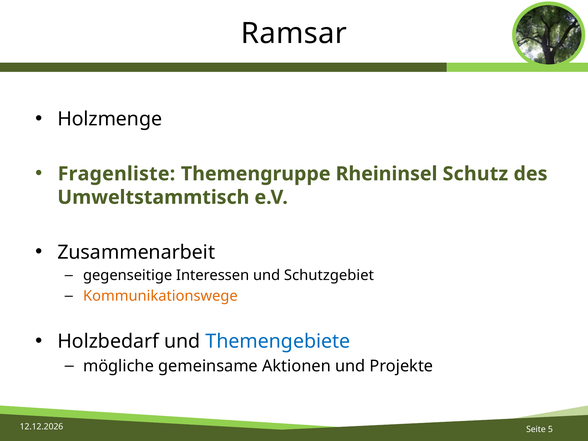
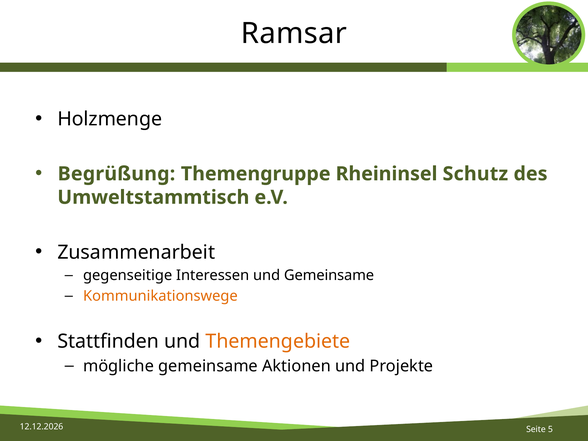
Fragenliste: Fragenliste -> Begrüßung
und Schutzgebiet: Schutzgebiet -> Gemeinsame
Holzbedarf: Holzbedarf -> Stattfinden
Themengebiete colour: blue -> orange
